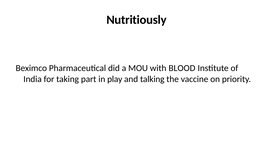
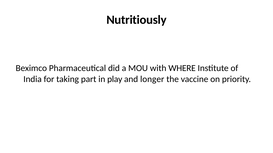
BLOOD: BLOOD -> WHERE
talking: talking -> longer
